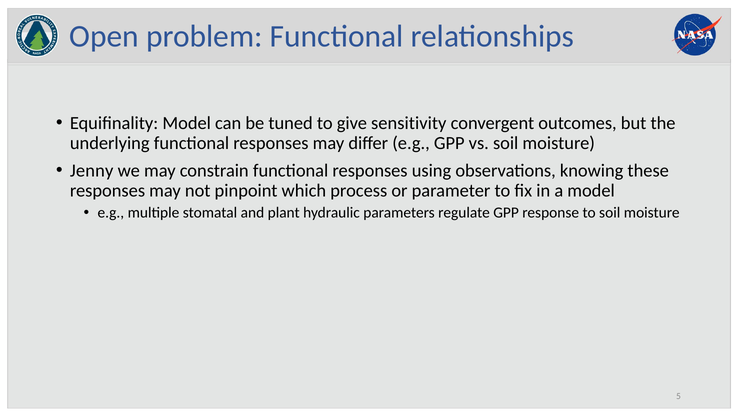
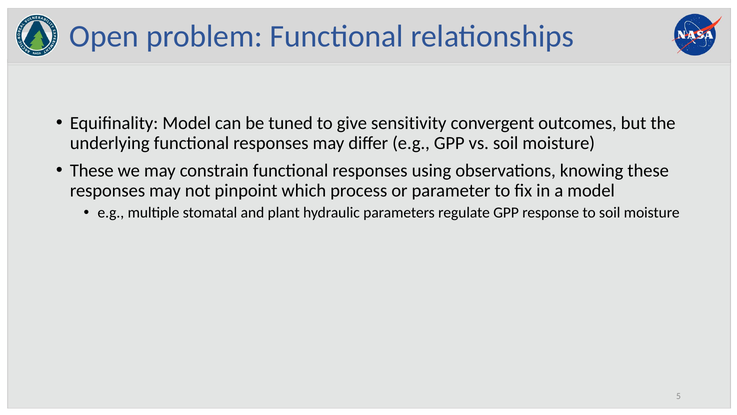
Jenny at (92, 170): Jenny -> These
